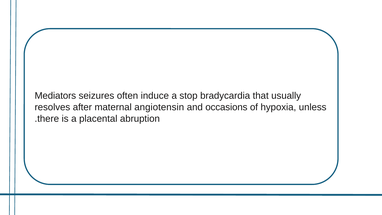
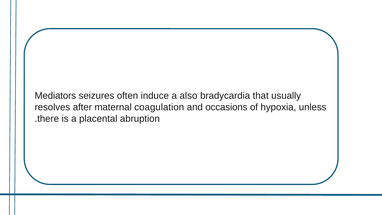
stop: stop -> also
angiotensin: angiotensin -> coagulation
